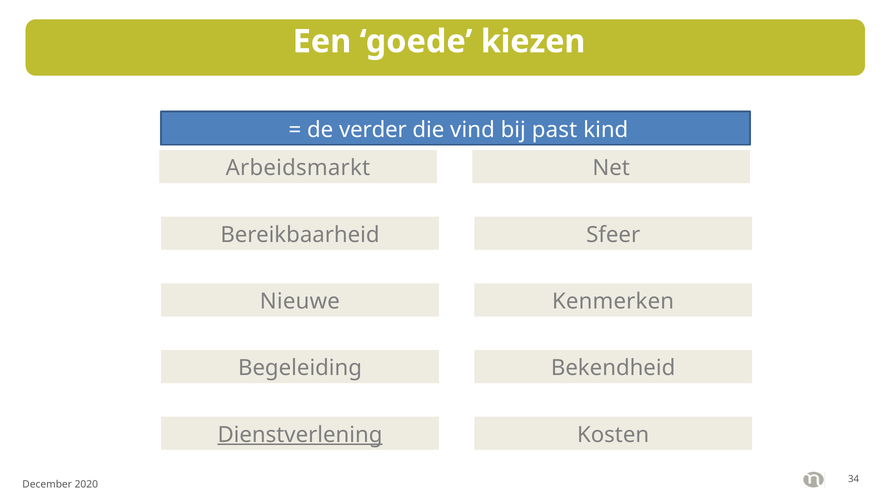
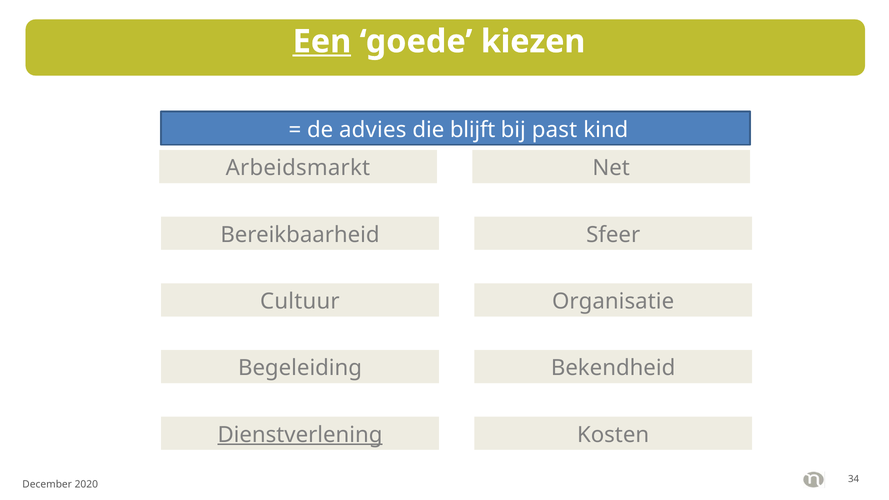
Een underline: none -> present
verder: verder -> advies
vind: vind -> blijft
Nieuwe: Nieuwe -> Cultuur
Kenmerken: Kenmerken -> Organisatie
